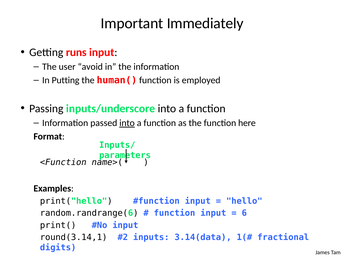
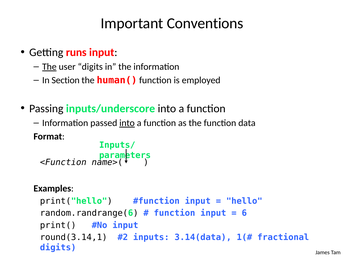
Immediately: Immediately -> Conventions
The at (49, 67) underline: none -> present
user avoid: avoid -> digits
Putting: Putting -> Section
here: here -> data
